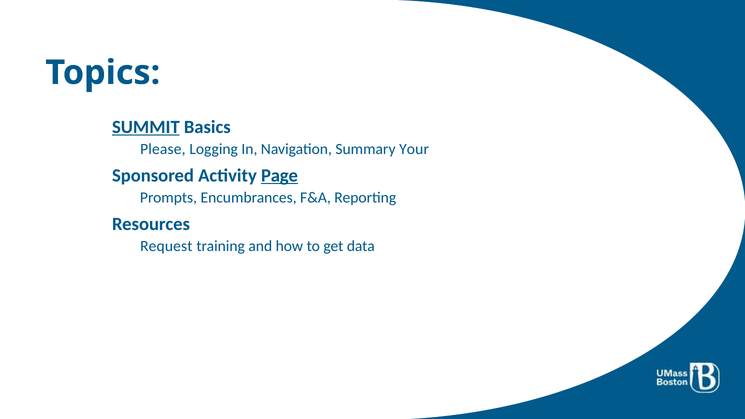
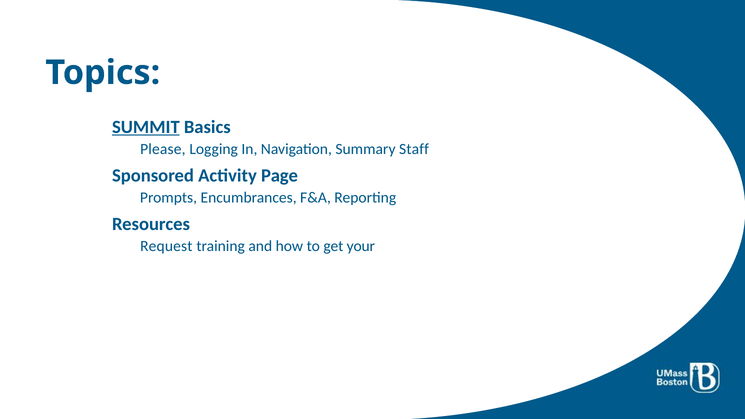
Your: Your -> Staff
Page underline: present -> none
data: data -> your
